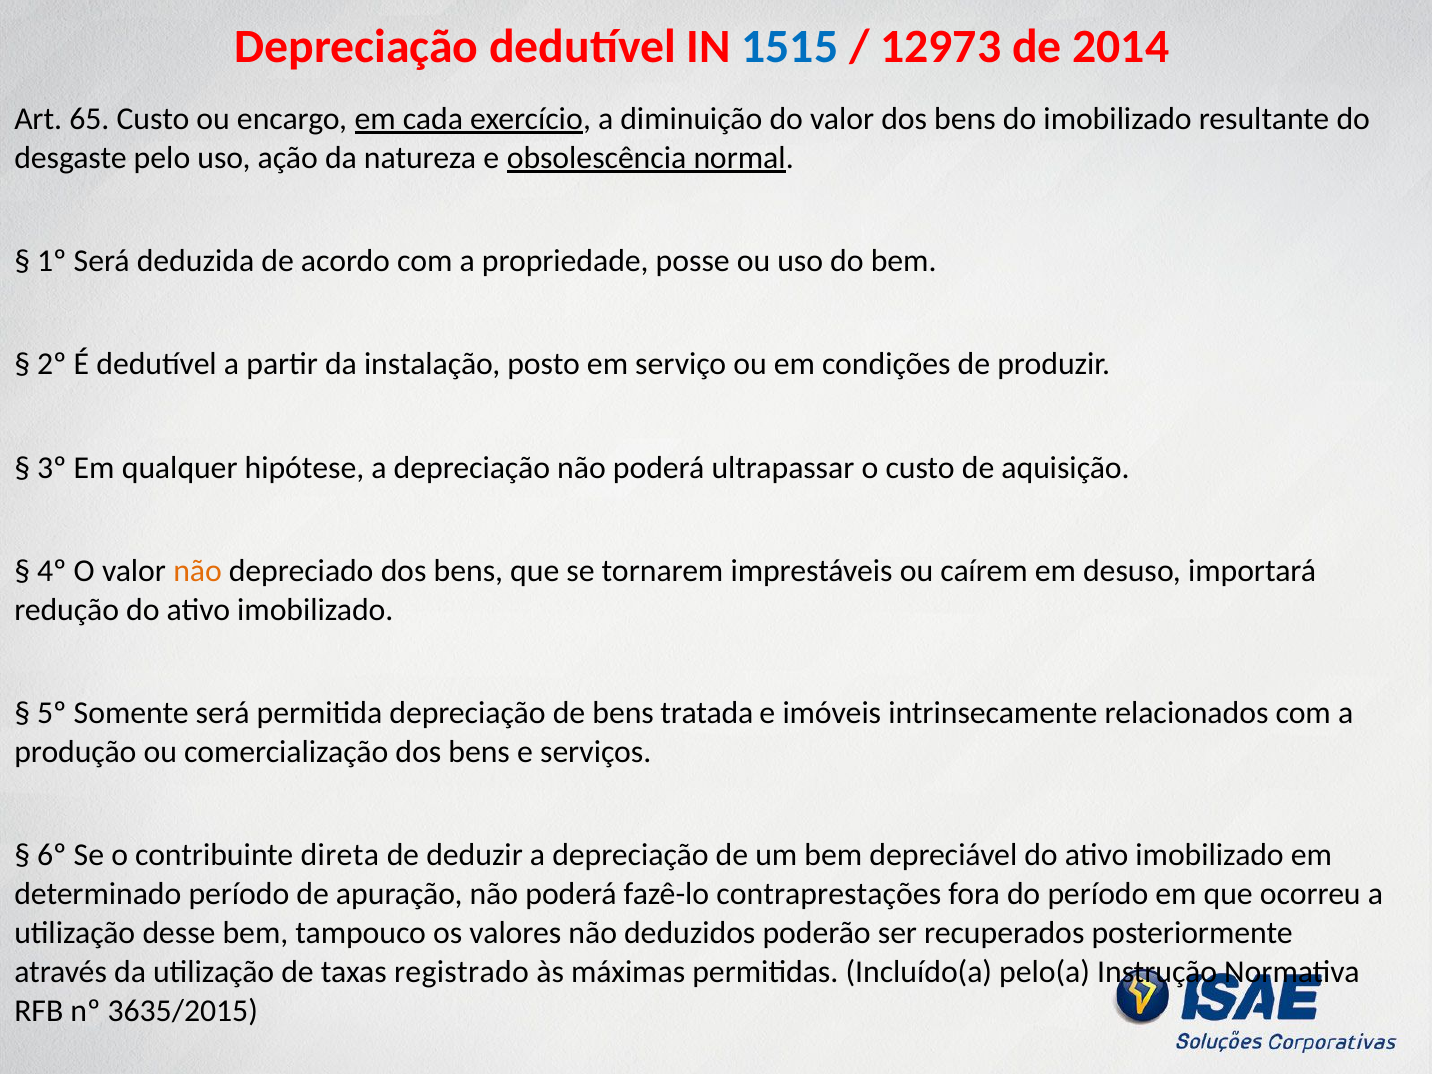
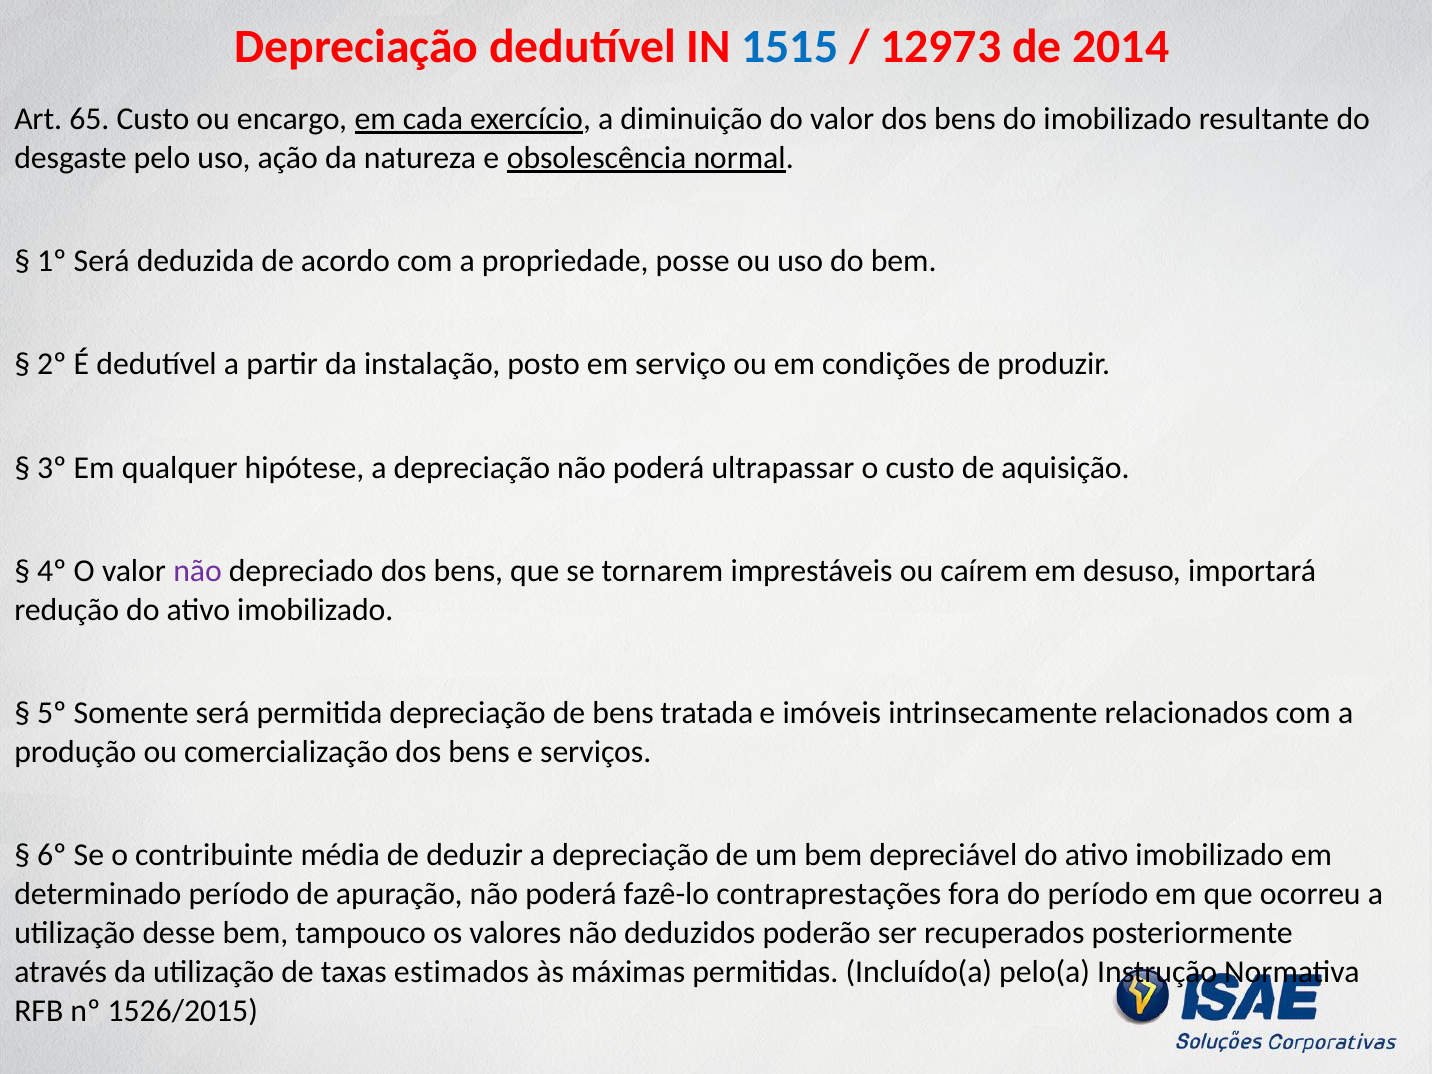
não at (198, 571) colour: orange -> purple
direta: direta -> média
registrado: registrado -> estimados
3635/2015: 3635/2015 -> 1526/2015
